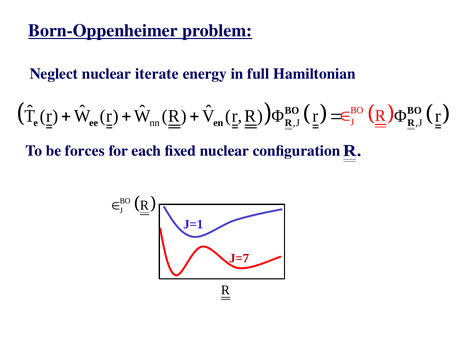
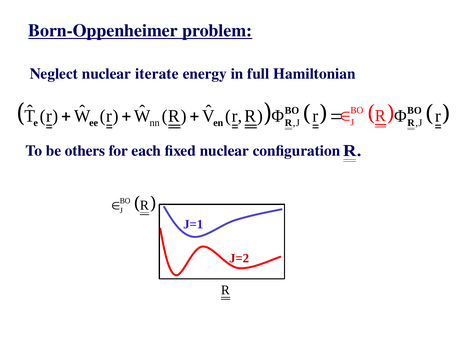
forces: forces -> others
J=7: J=7 -> J=2
